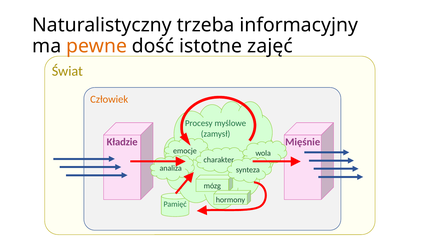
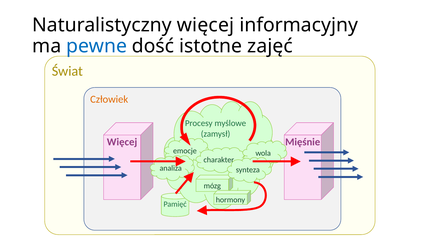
Naturalistyczny trzeba: trzeba -> więcej
pewne colour: orange -> blue
Kładzie at (122, 142): Kładzie -> Więcej
